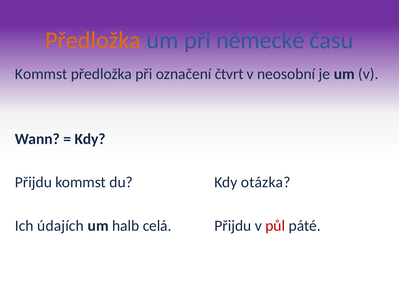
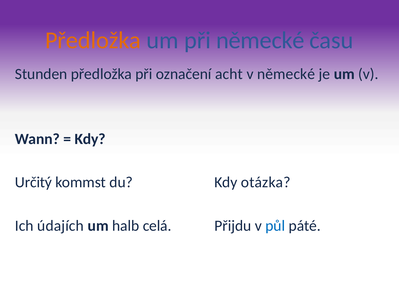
Kommst at (41, 74): Kommst -> Stunden
čtvrt: čtvrt -> acht
v neosobní: neosobní -> německé
Přijdu at (33, 182): Přijdu -> Určitý
půl colour: red -> blue
